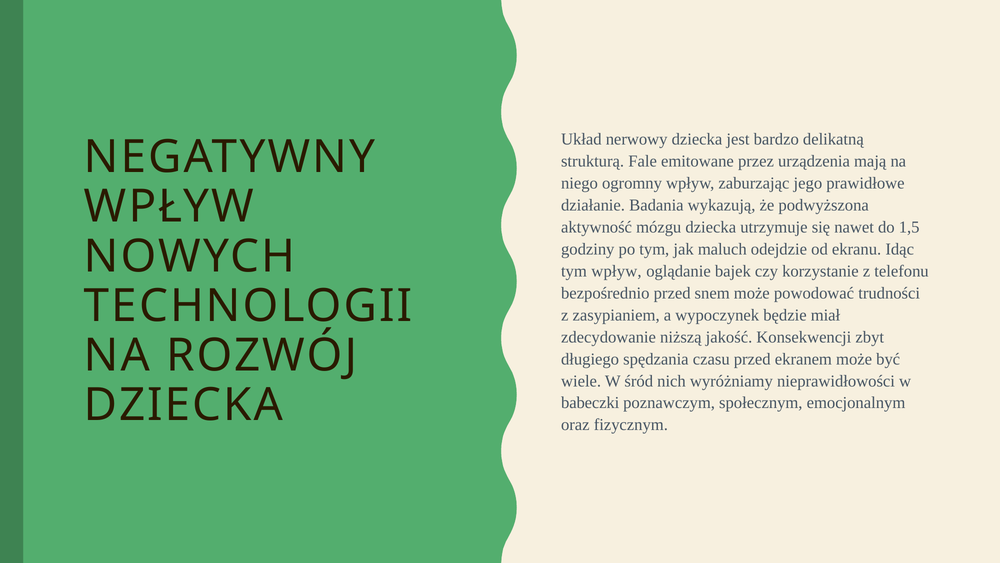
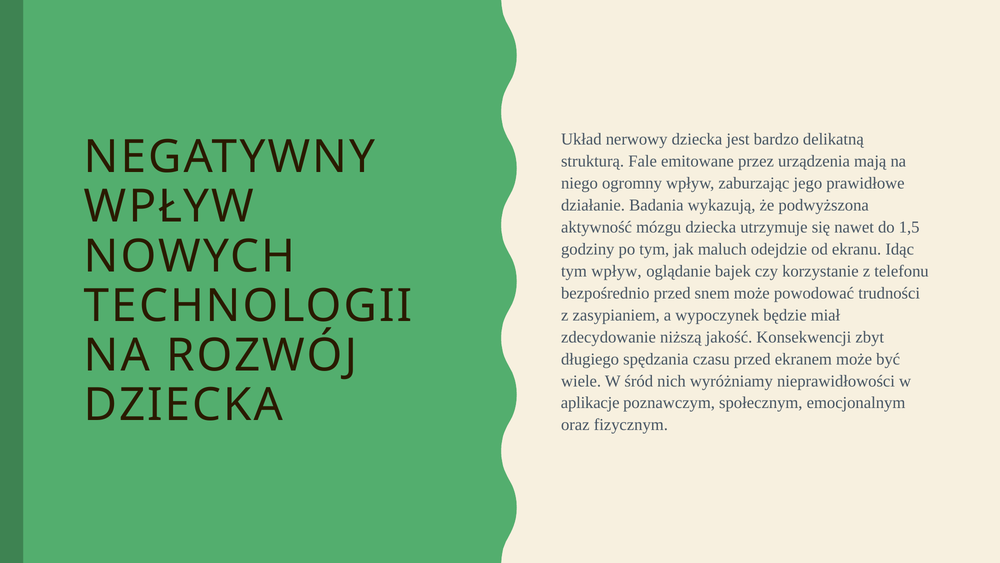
babeczki: babeczki -> aplikacje
